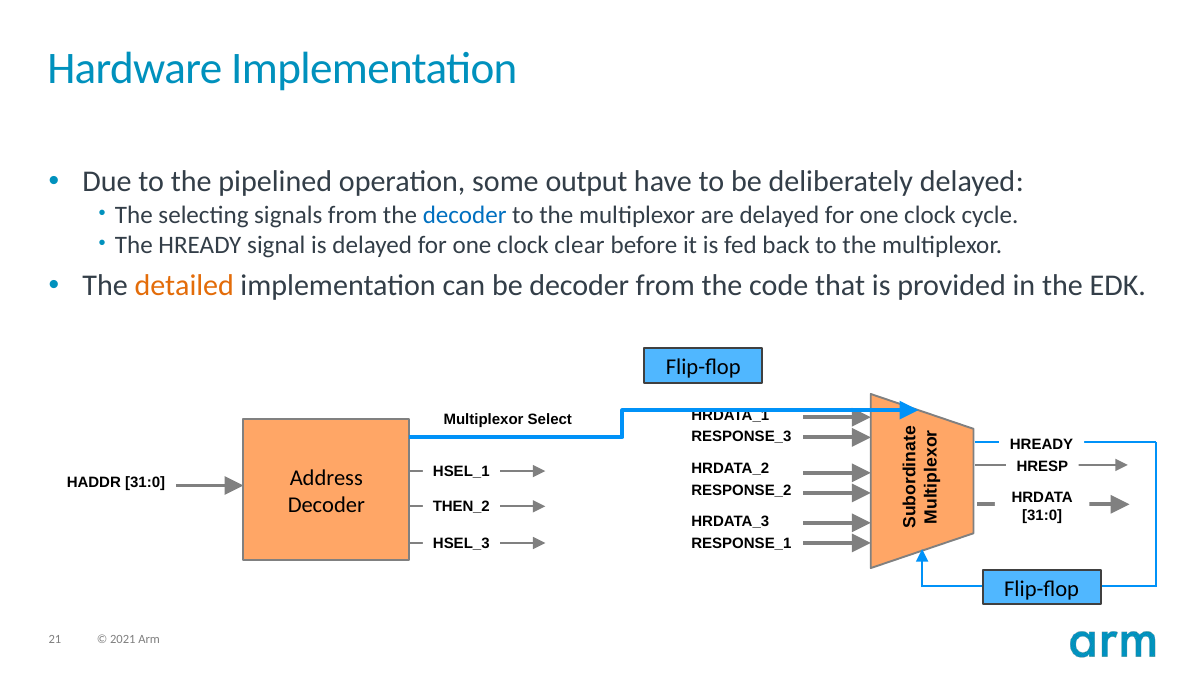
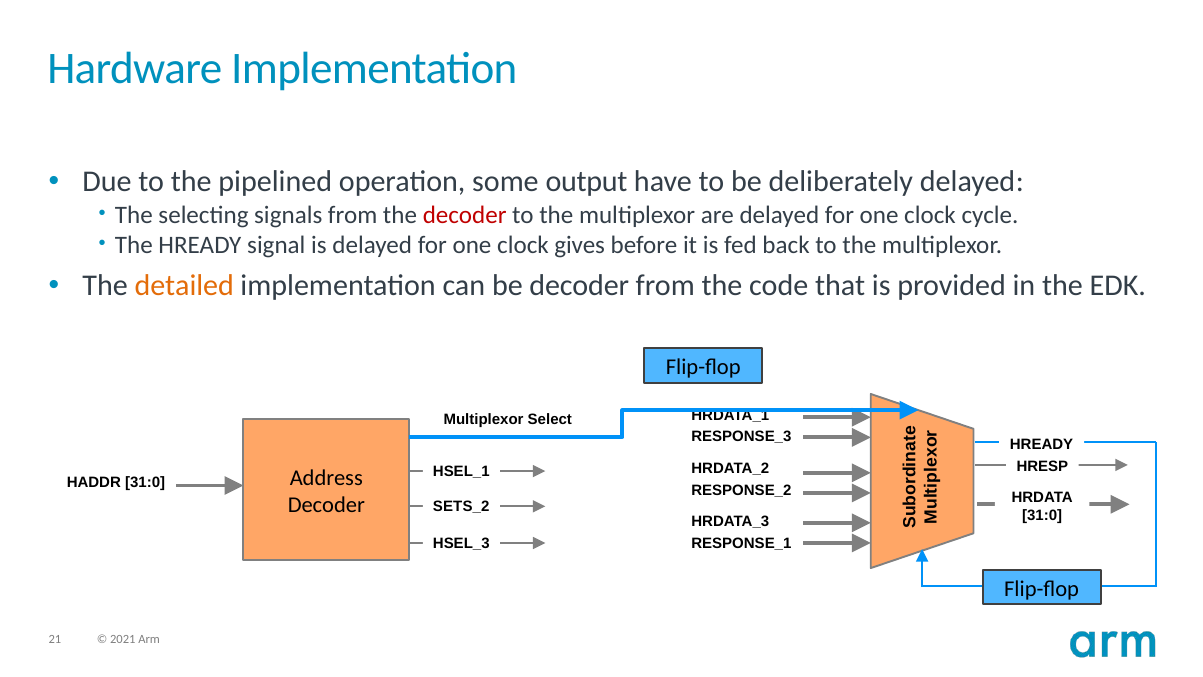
decoder at (465, 215) colour: blue -> red
clear: clear -> gives
THEN_2: THEN_2 -> SETS_2
